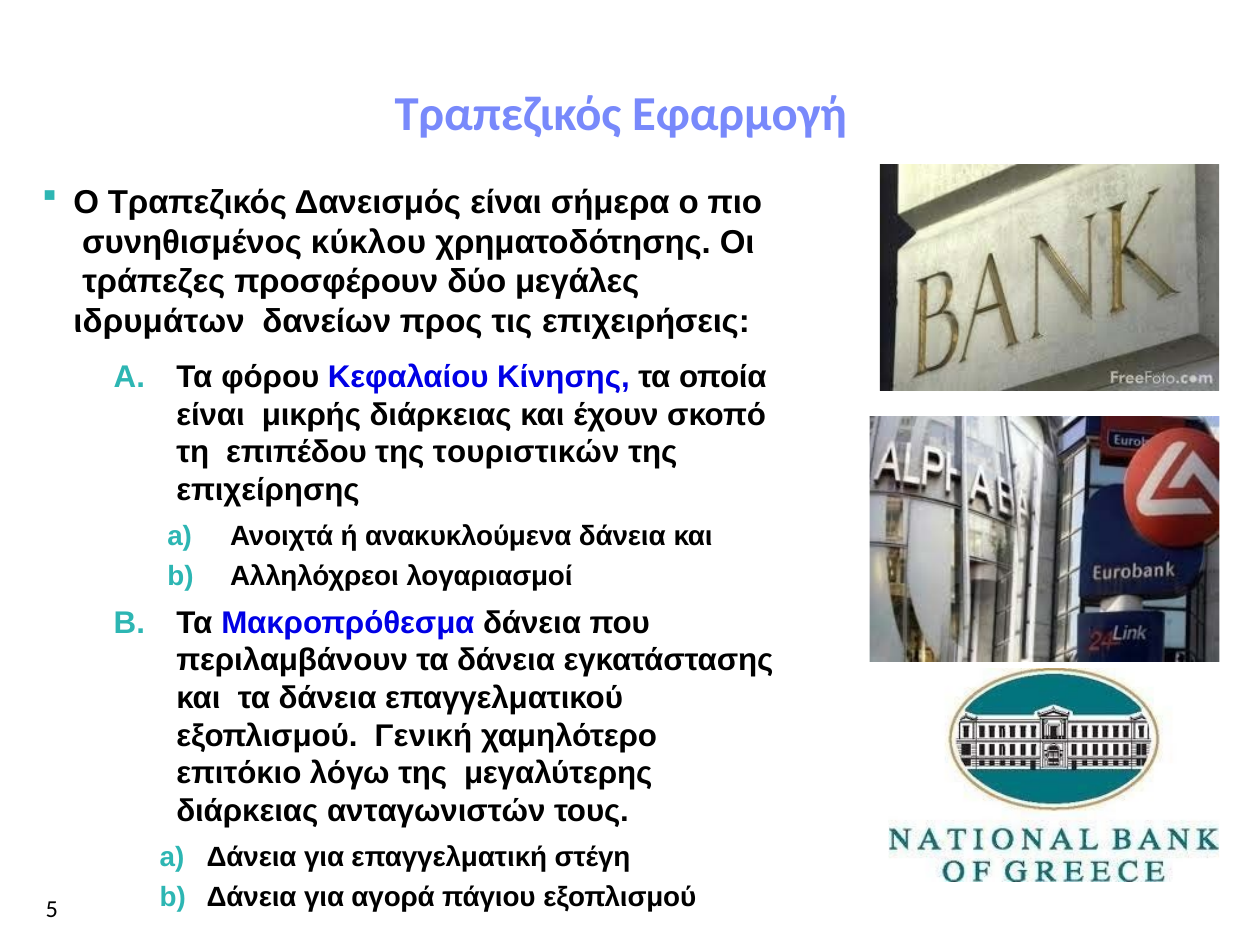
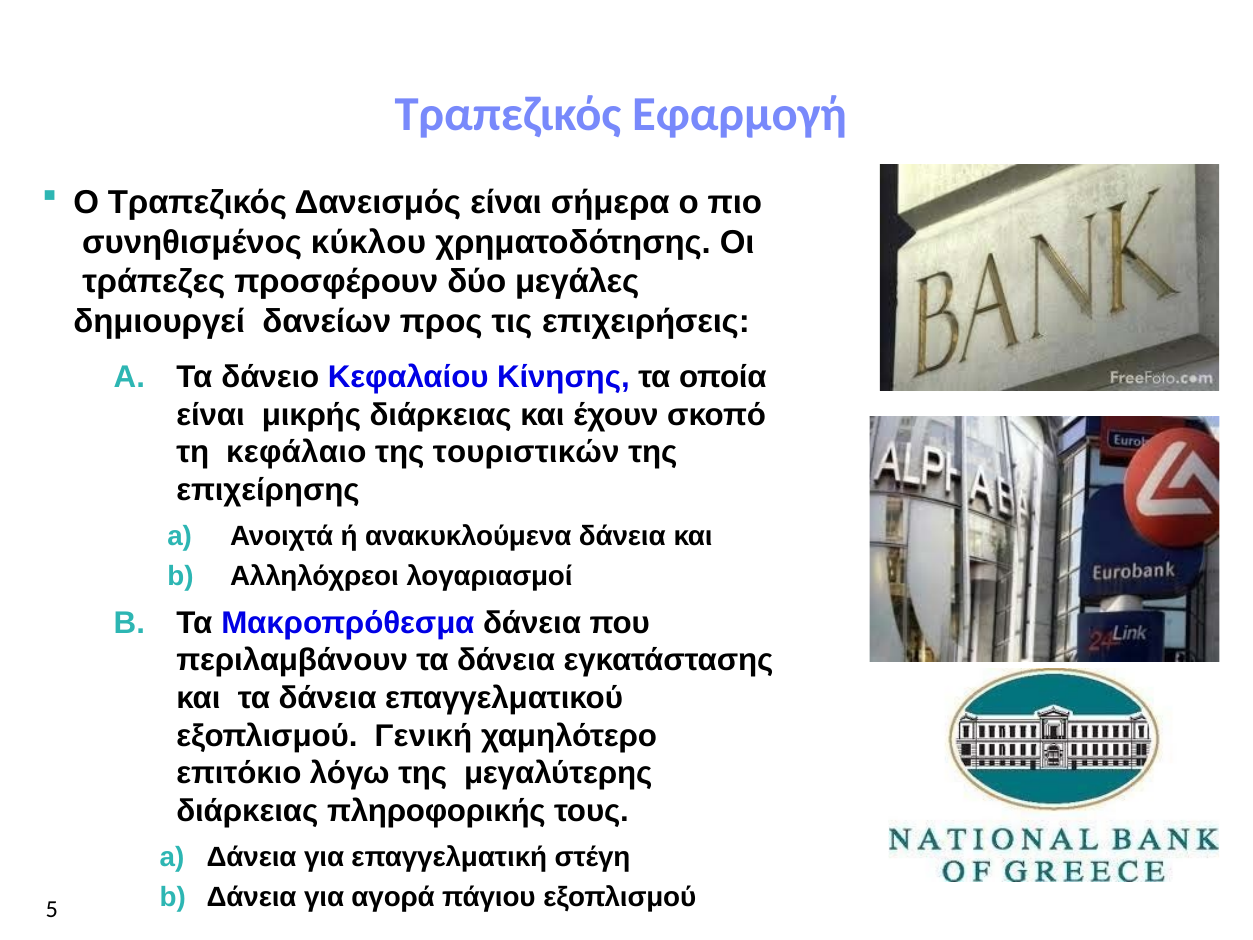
ιδρυμάτων: ιδρυμάτων -> δημιουργεί
φόρου: φόρου -> δάνειο
επιπέδου: επιπέδου -> κεφάλαιο
ανταγωνιστών: ανταγωνιστών -> πληροφορικής
